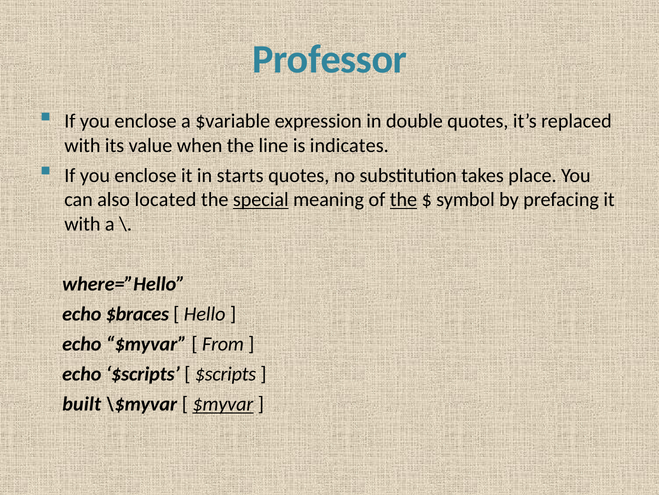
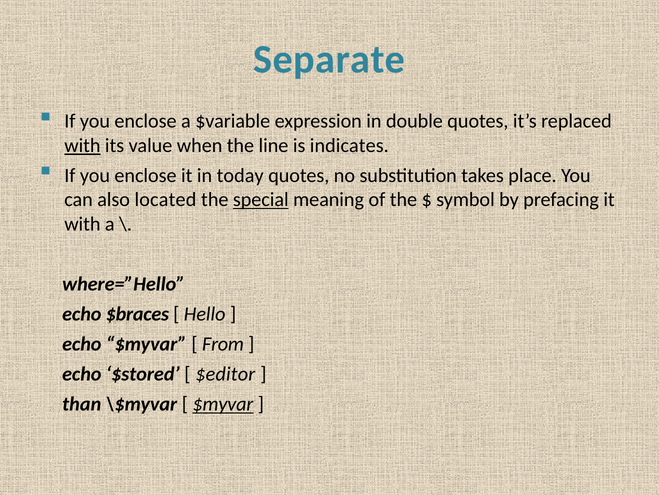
Professor: Professor -> Separate
with at (82, 145) underline: none -> present
starts: starts -> today
the at (403, 199) underline: present -> none
echo $scripts: $scripts -> $stored
$scripts at (225, 374): $scripts -> $editor
built: built -> than
